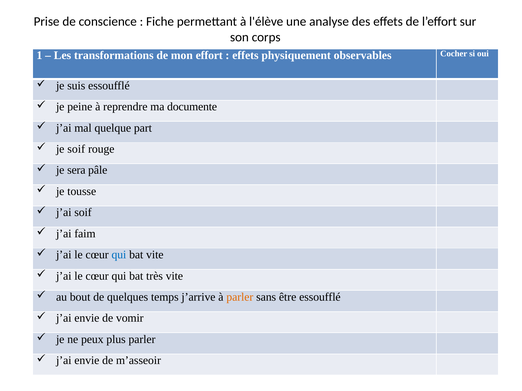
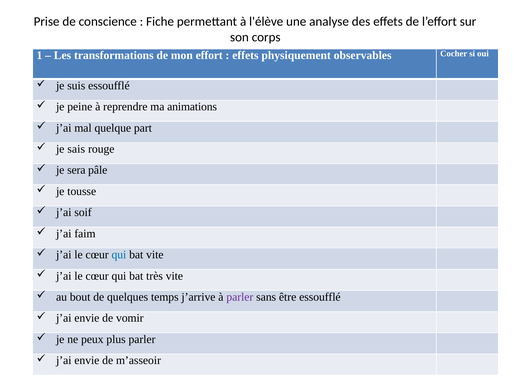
documente: documente -> animations
je soif: soif -> sais
parler at (240, 297) colour: orange -> purple
